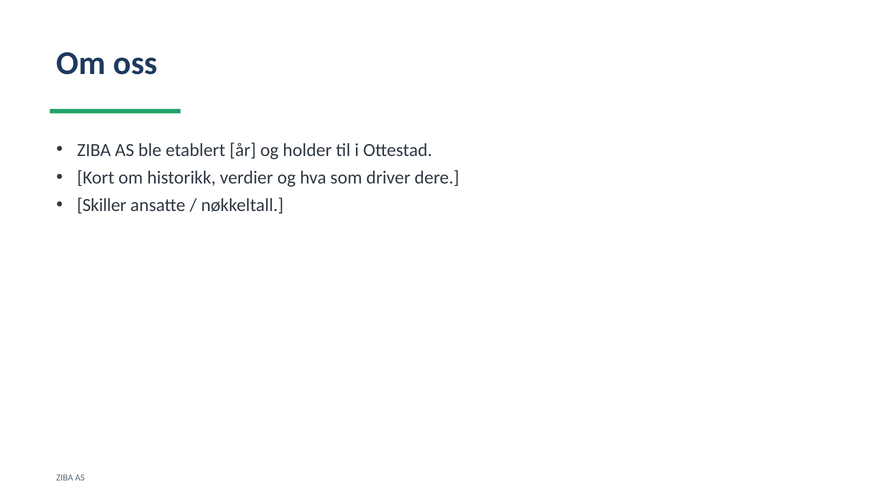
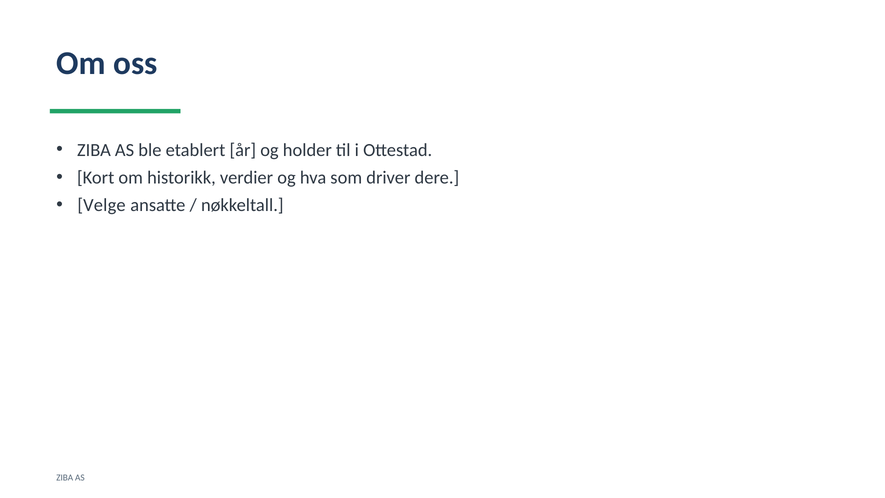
Skiller: Skiller -> Velge
